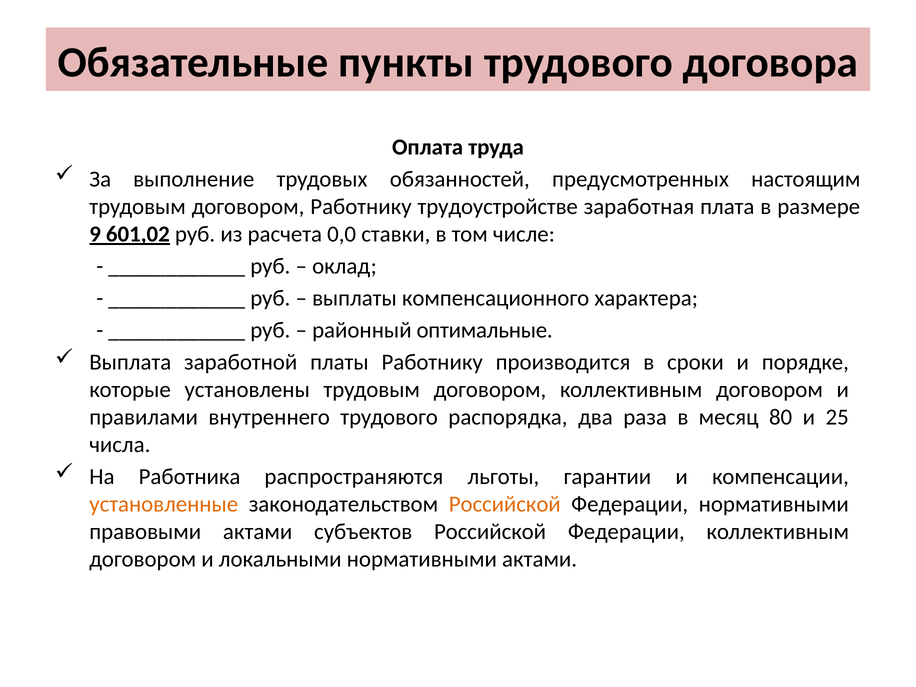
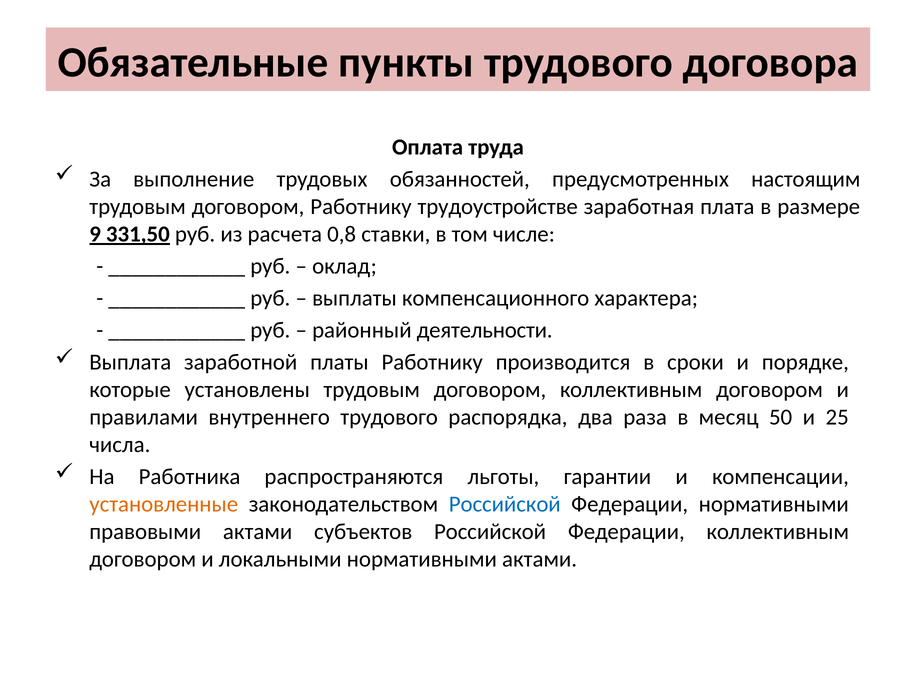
601,02: 601,02 -> 331,50
0,0: 0,0 -> 0,8
оптимальные: оптимальные -> деятельности
80: 80 -> 50
Российской at (505, 504) colour: orange -> blue
